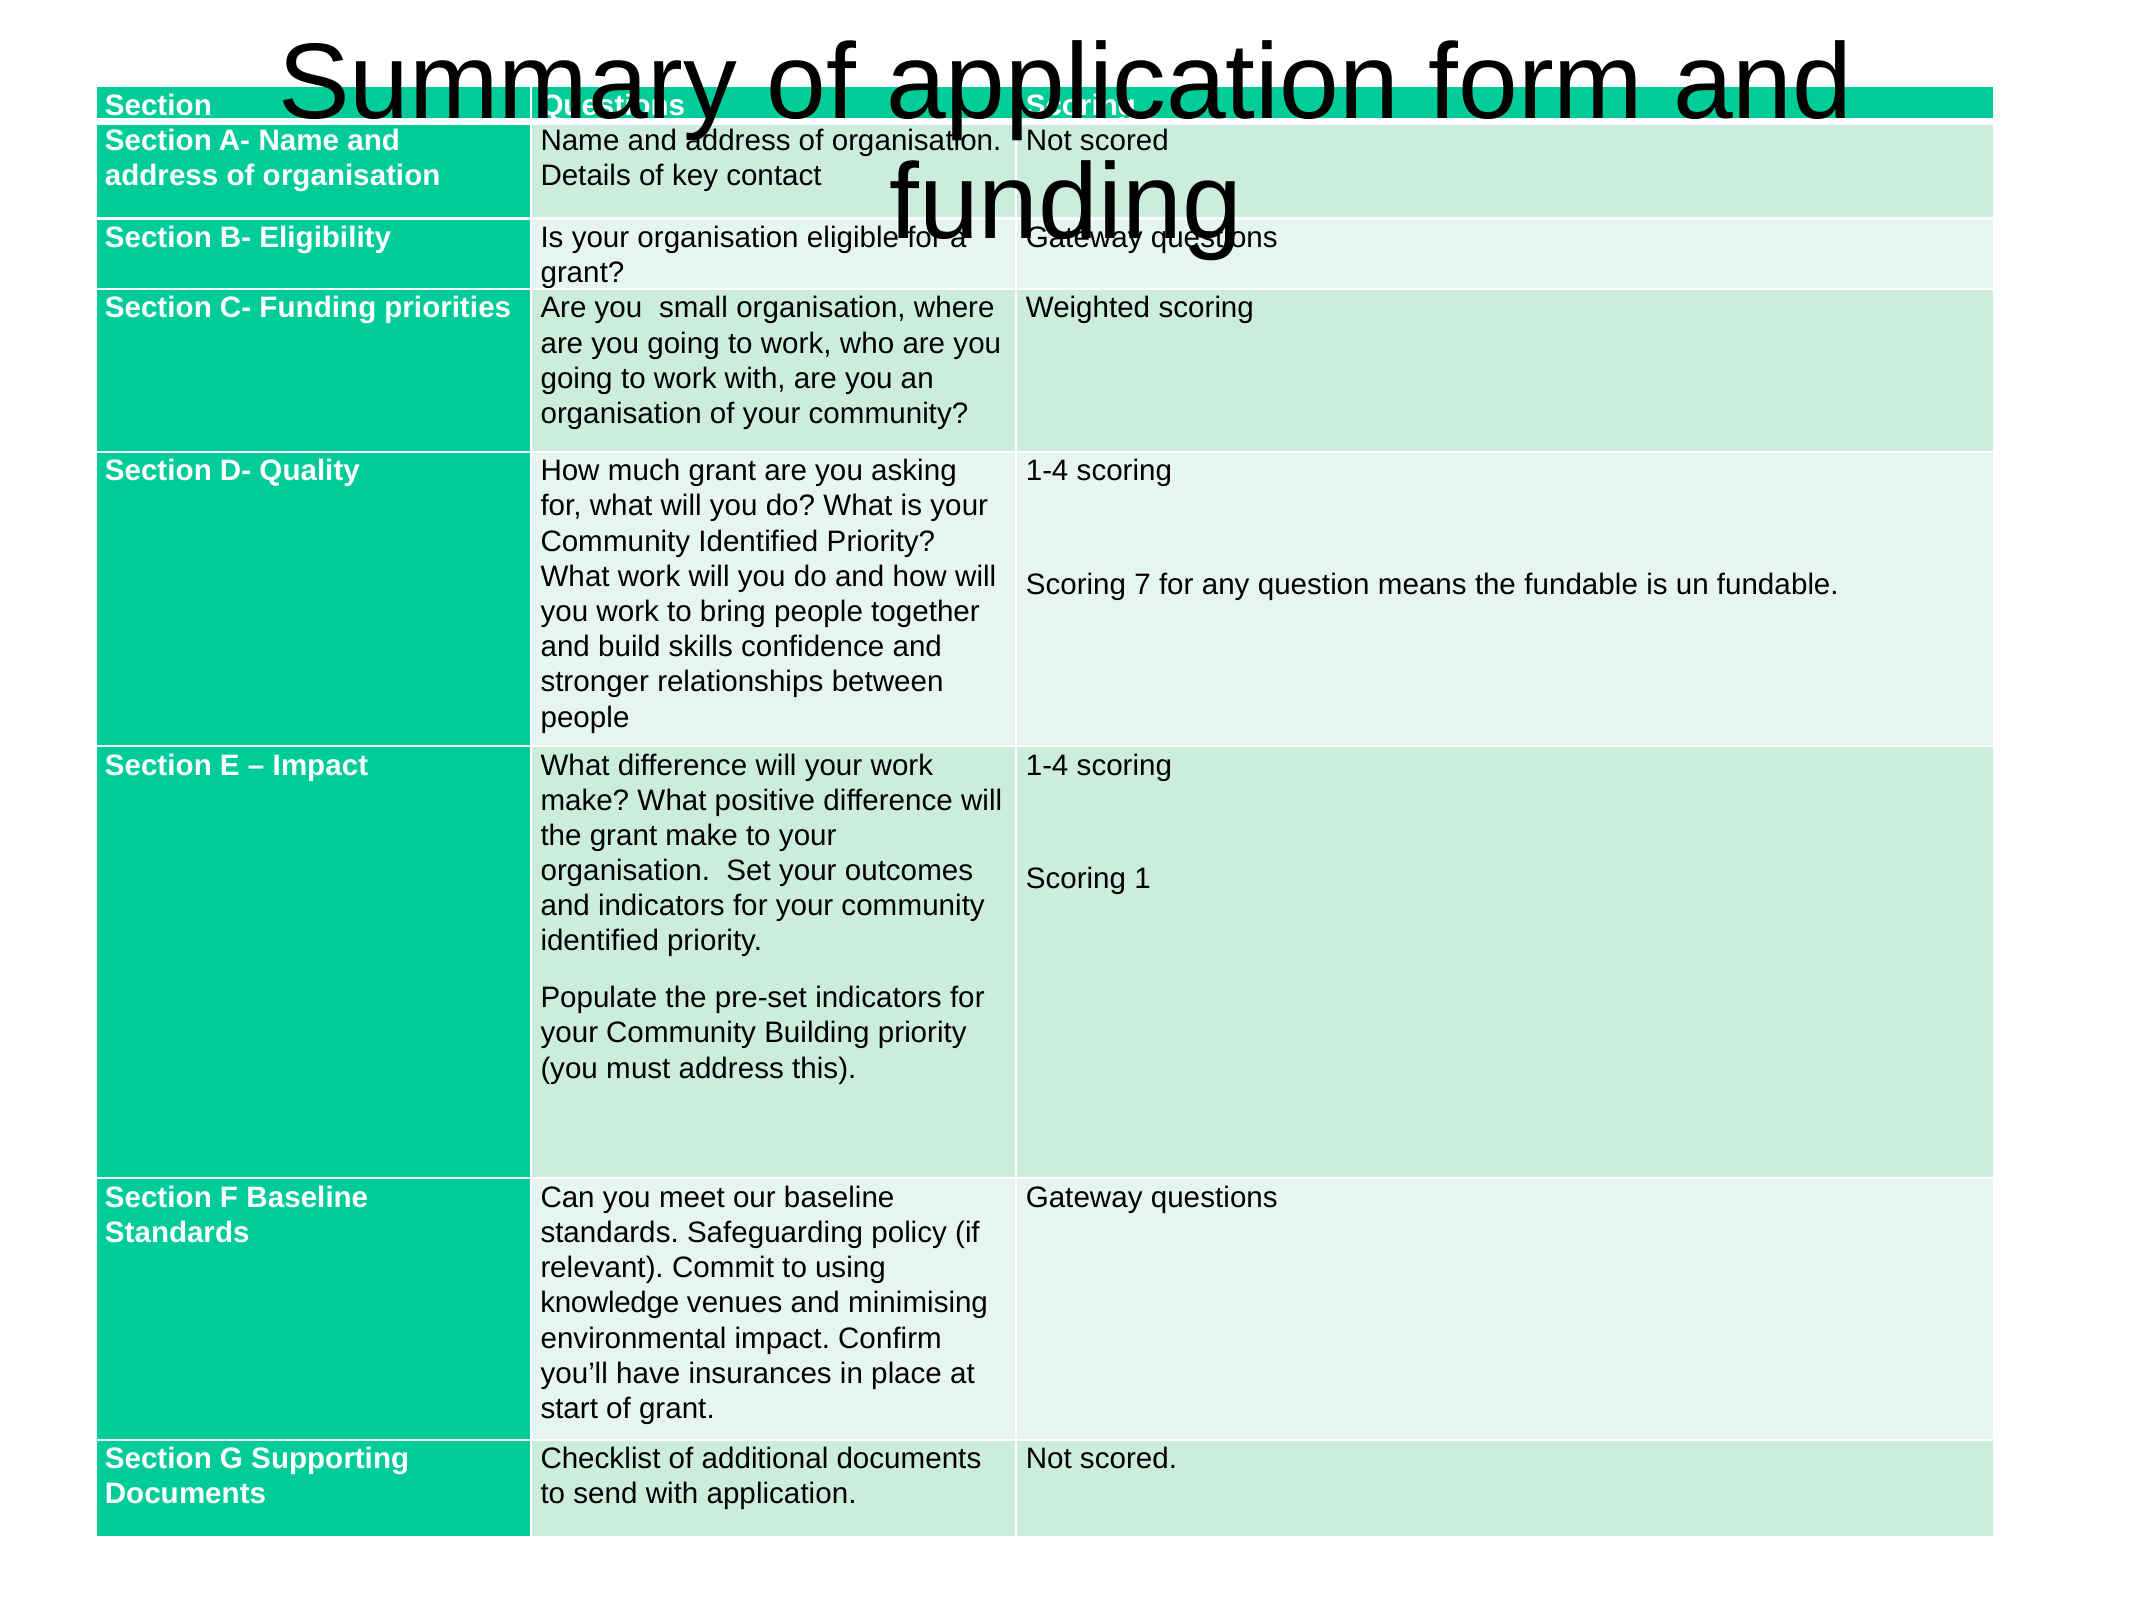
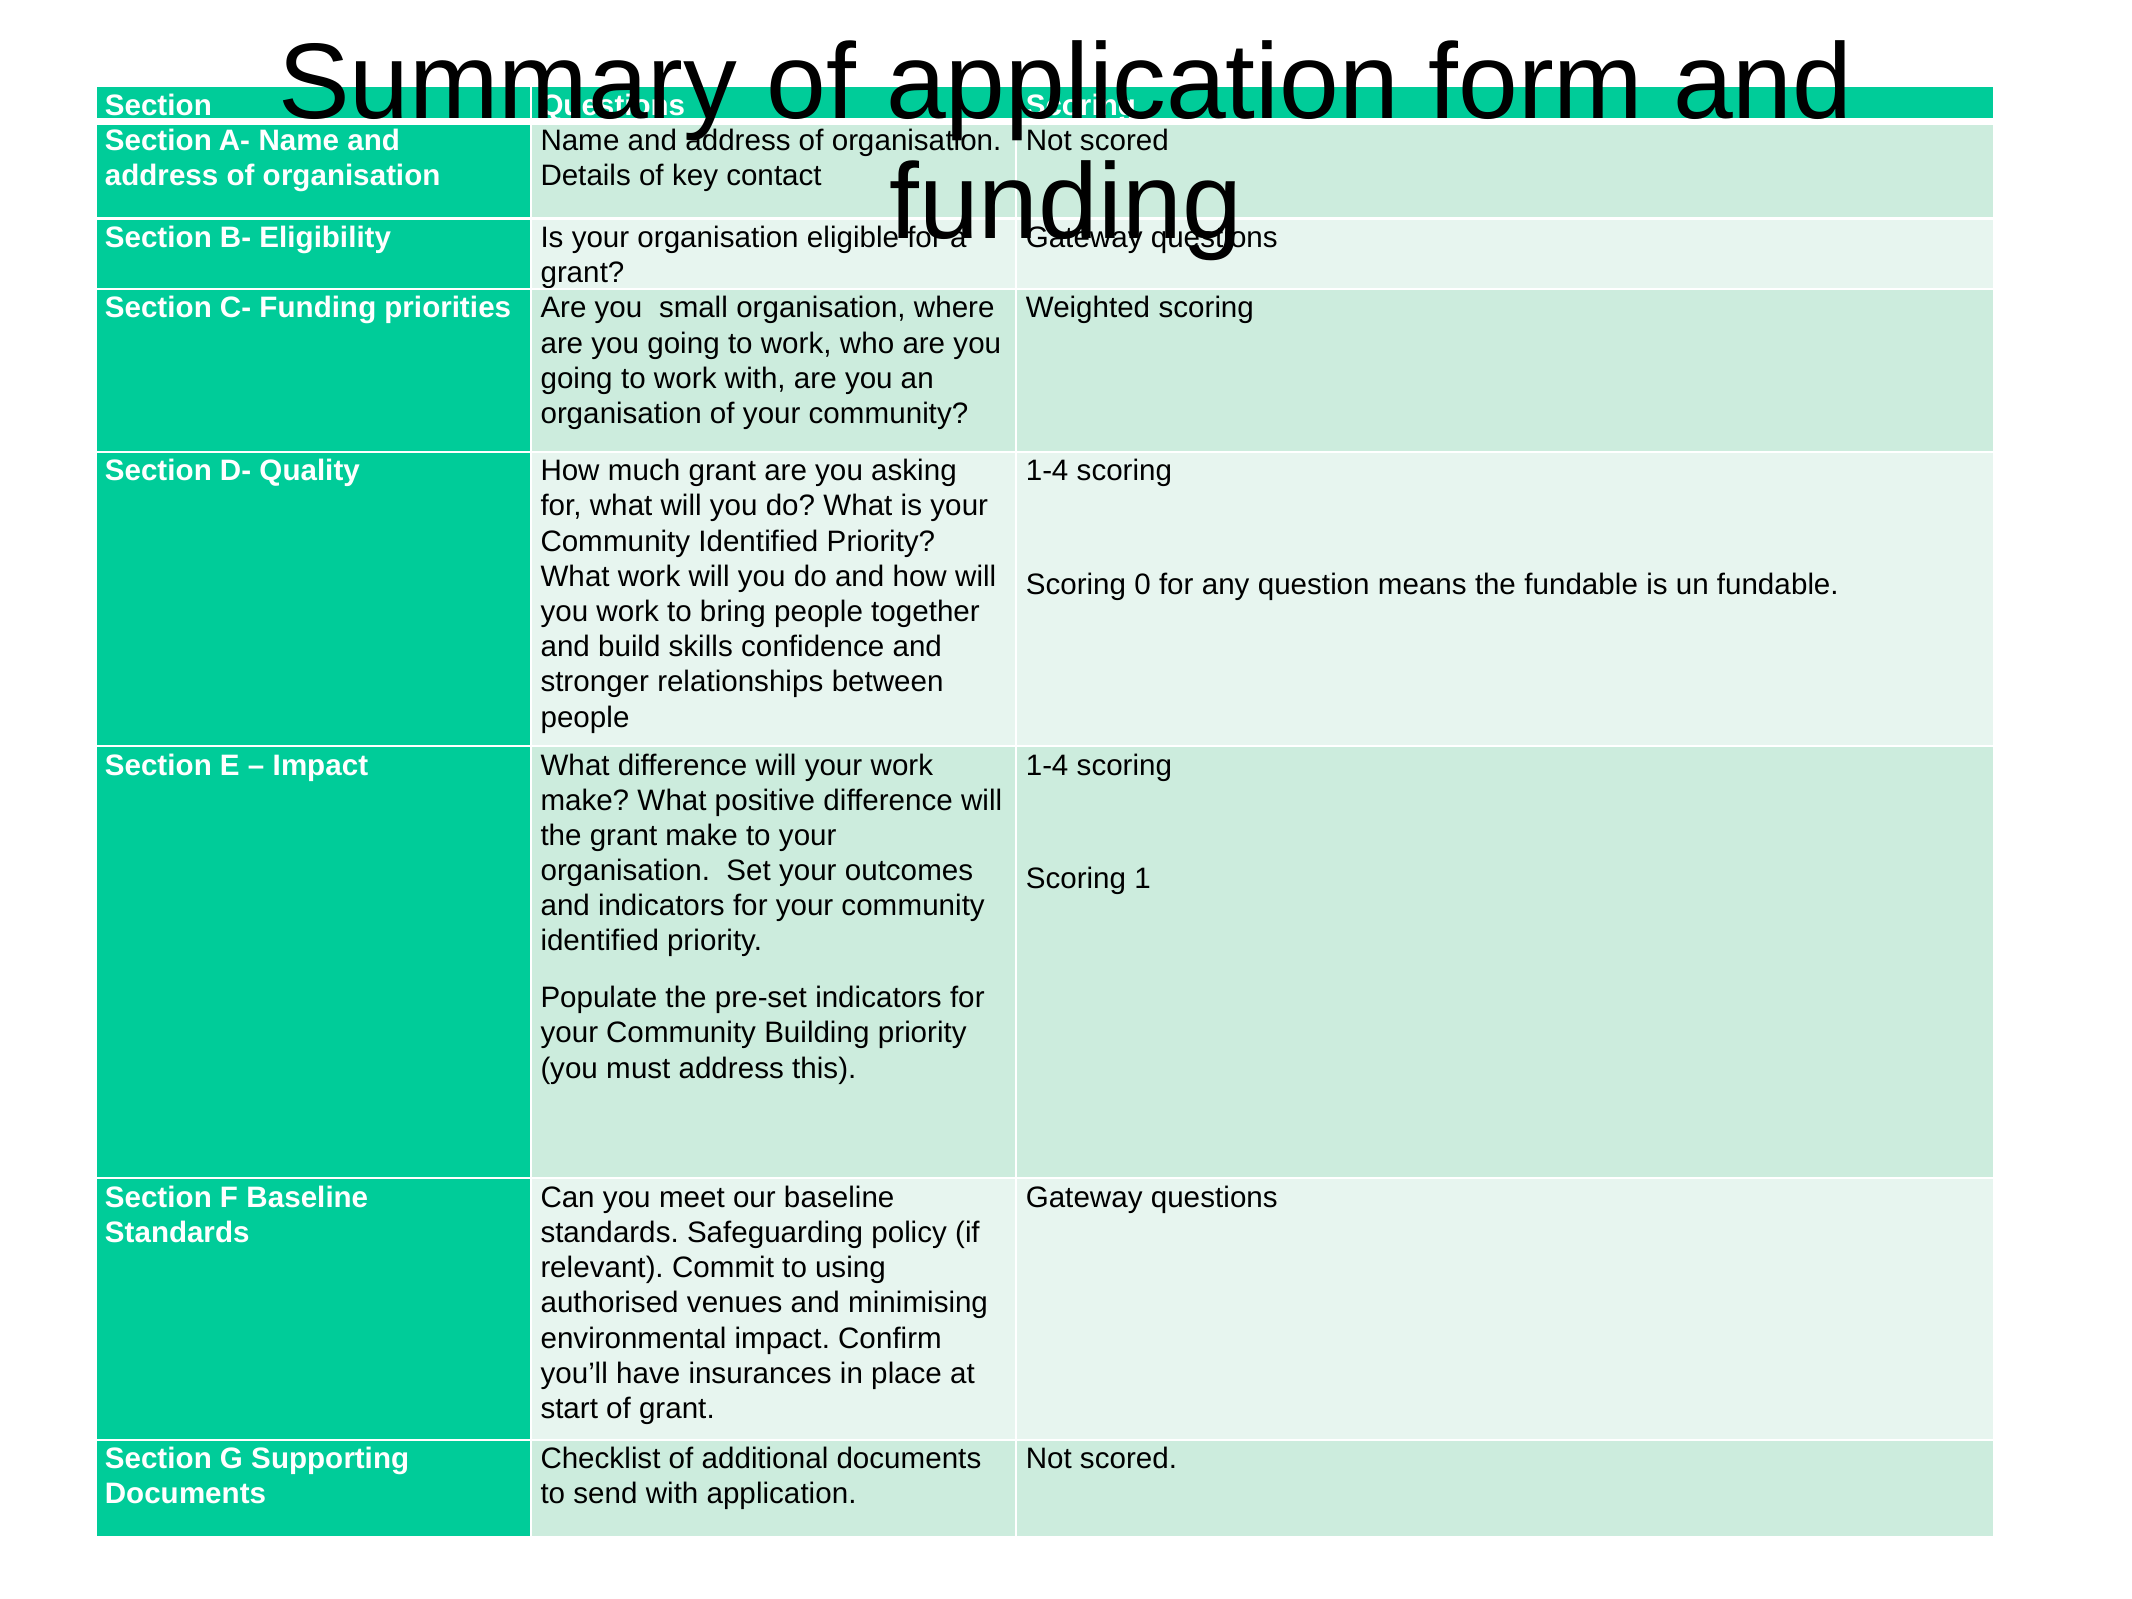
7: 7 -> 0
knowledge: knowledge -> authorised
